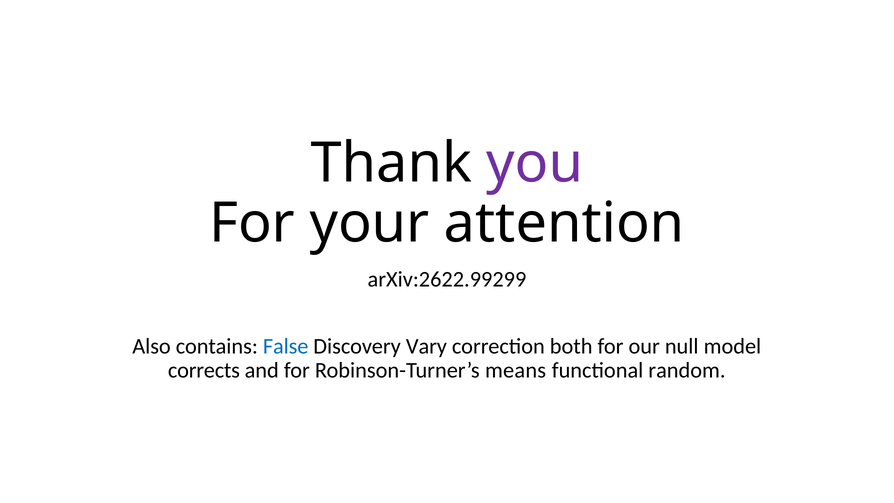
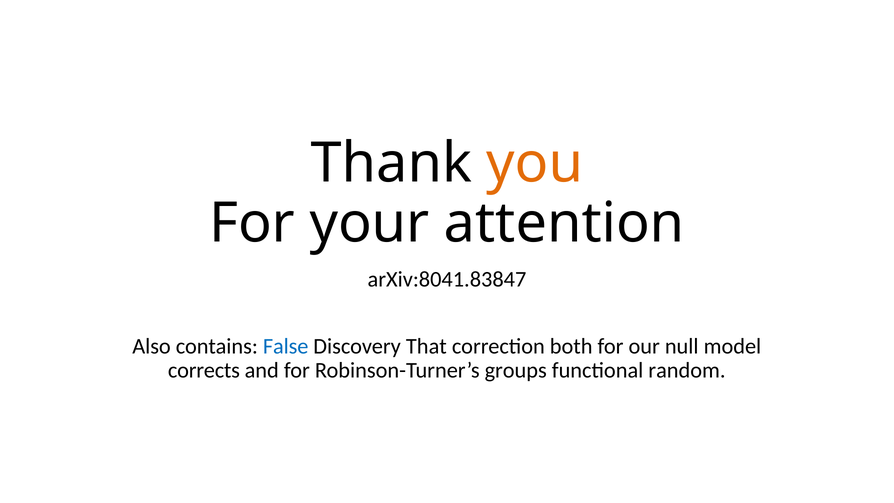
you colour: purple -> orange
arXiv:2622.99299: arXiv:2622.99299 -> arXiv:8041.83847
Vary: Vary -> That
means: means -> groups
